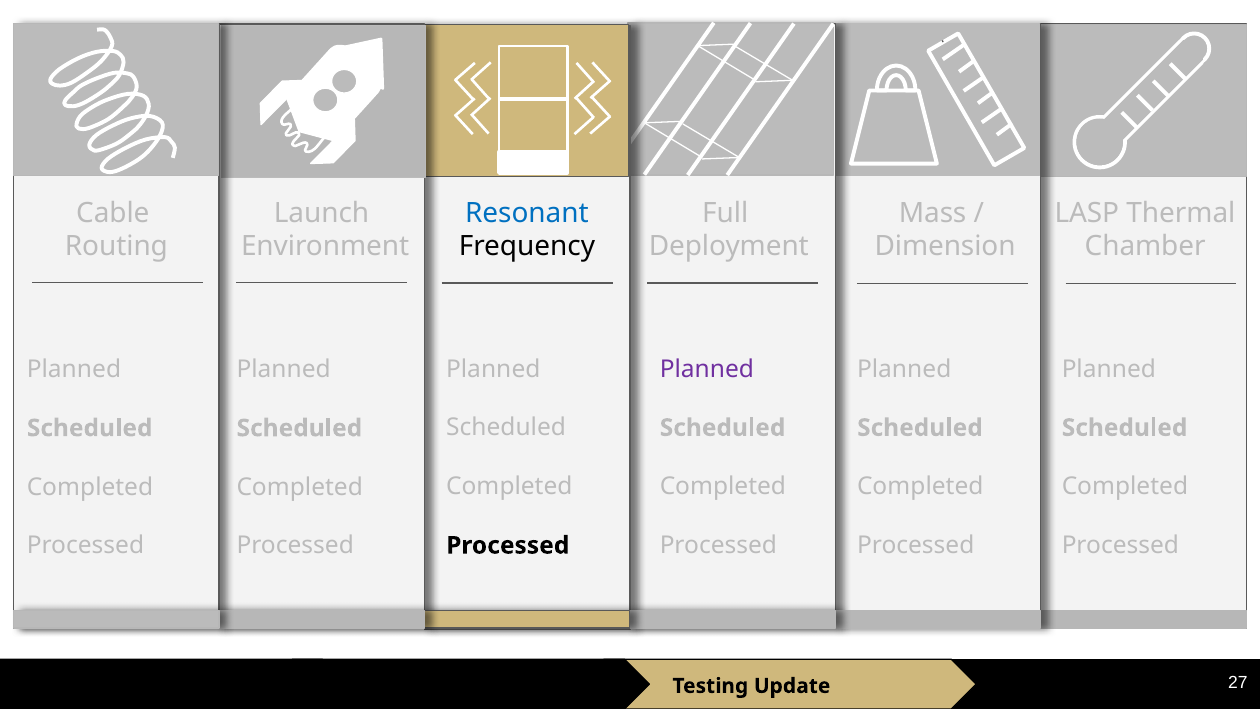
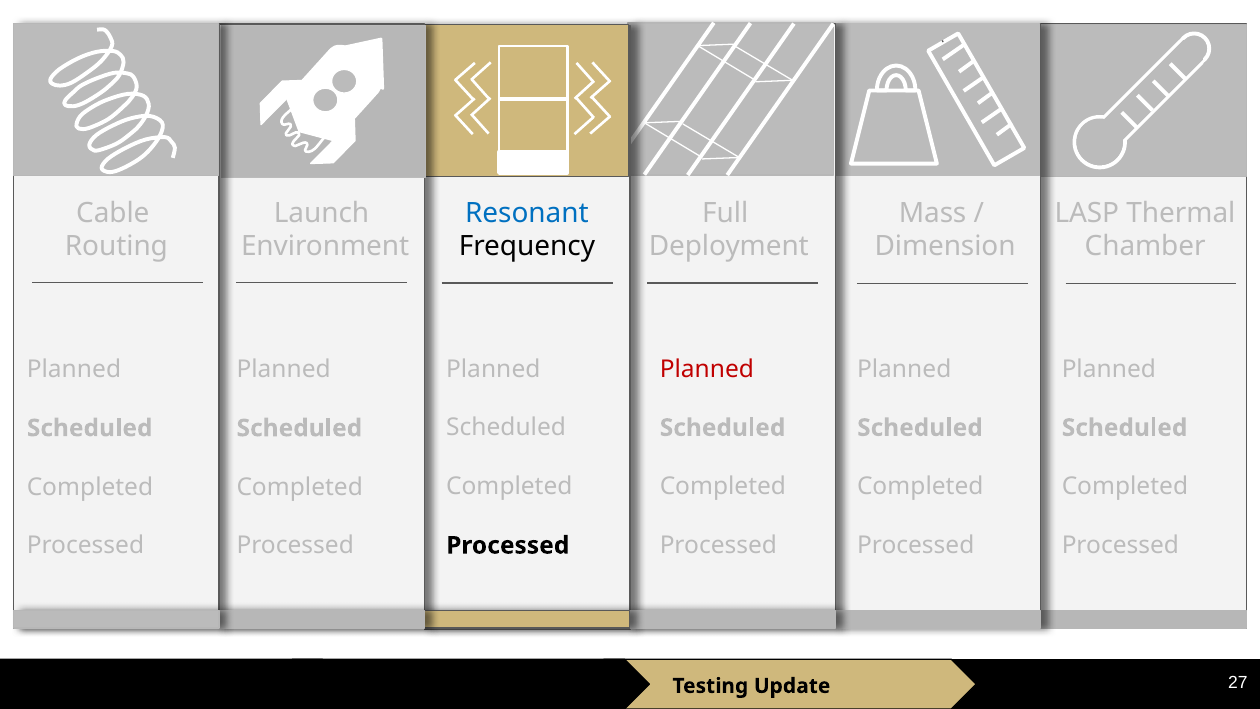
Planned at (707, 369) colour: purple -> red
